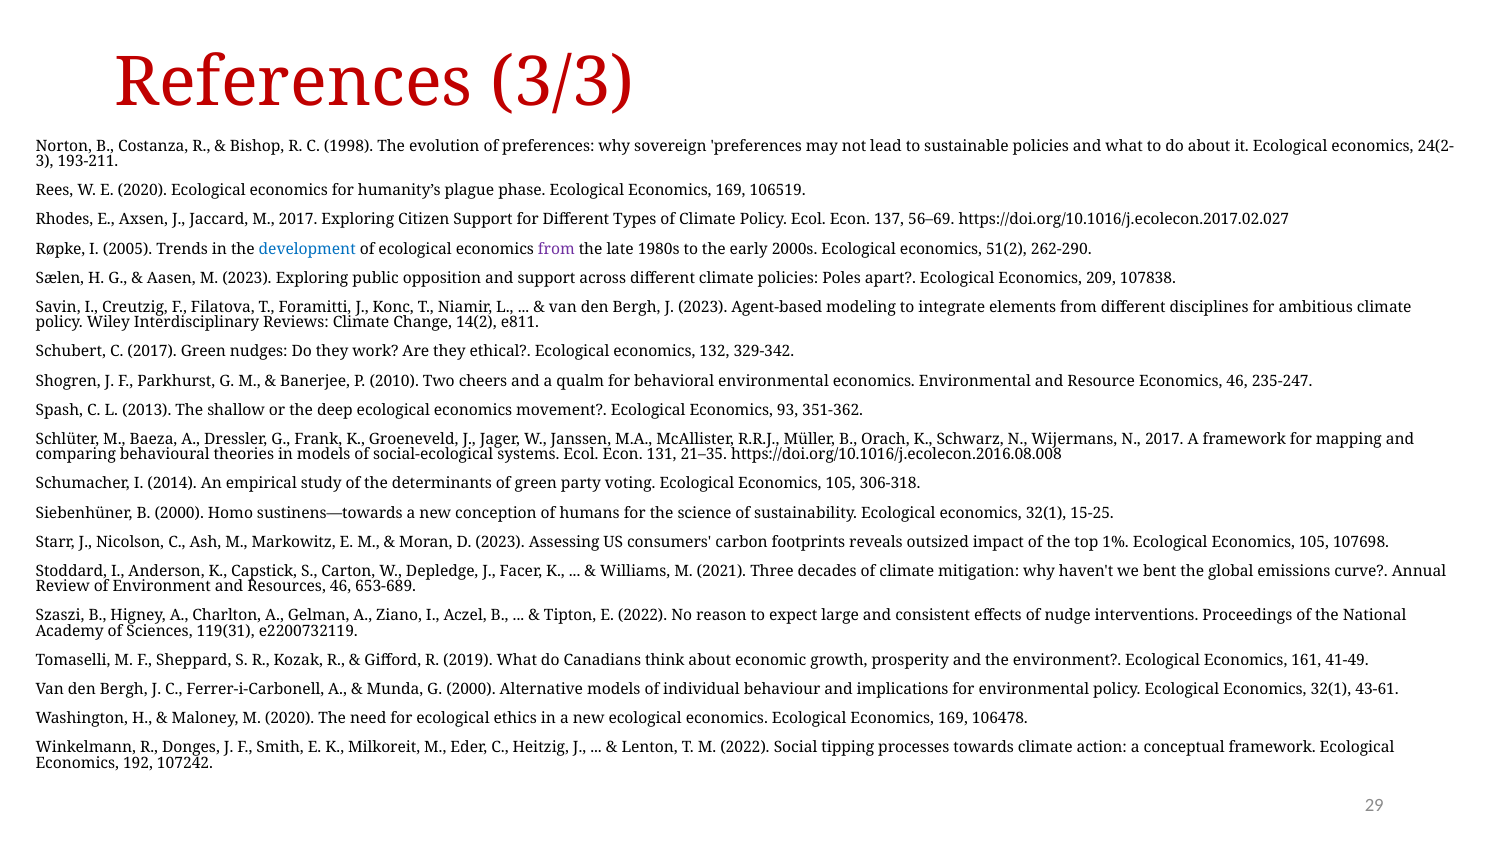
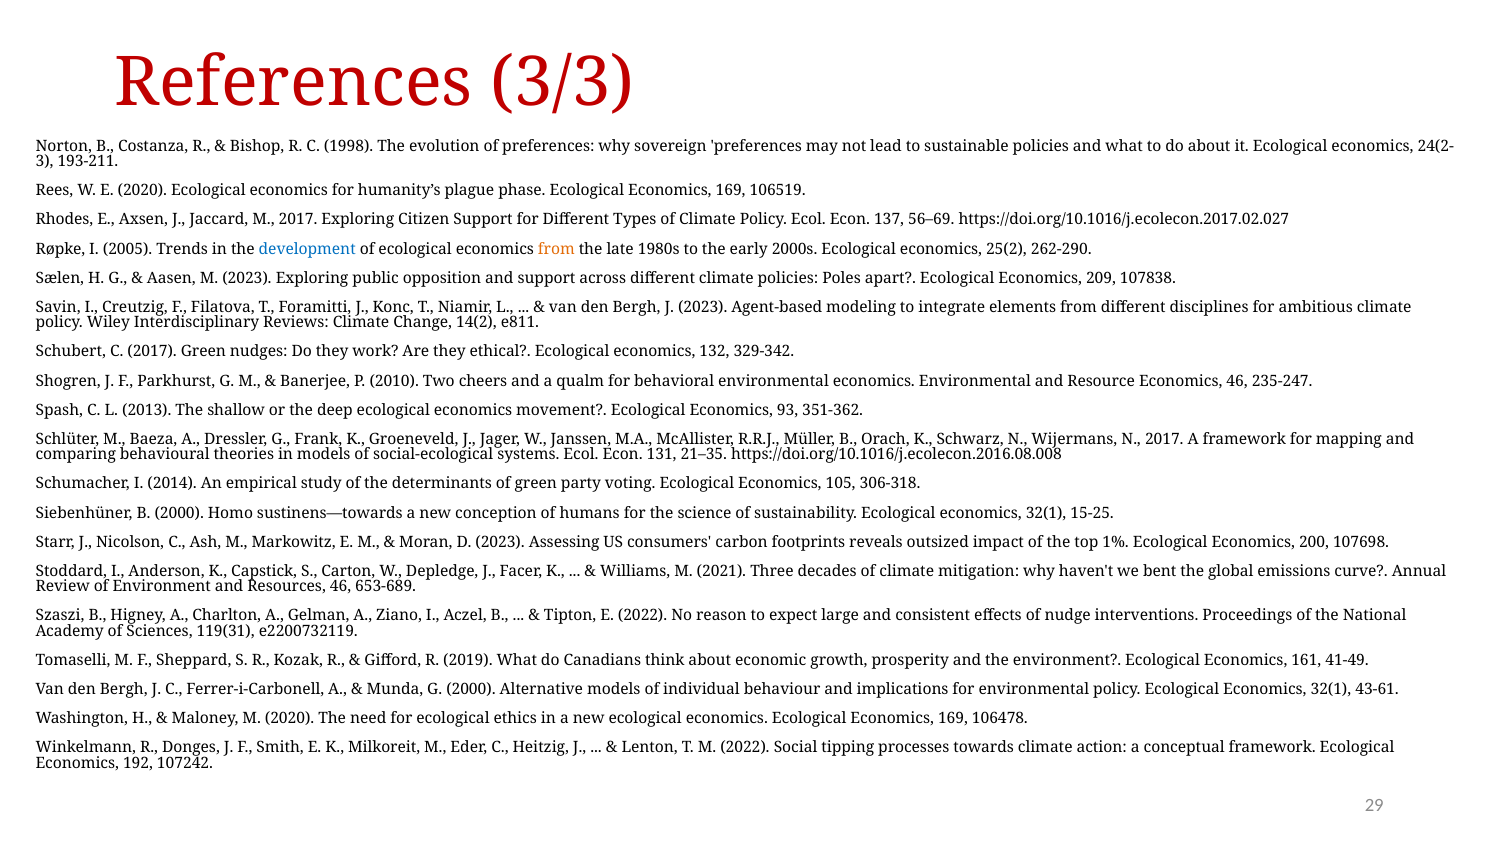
from at (556, 249) colour: purple -> orange
51(2: 51(2 -> 25(2
1% Ecological Economics 105: 105 -> 200
